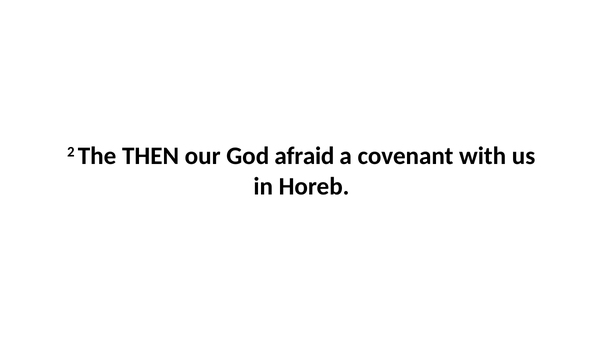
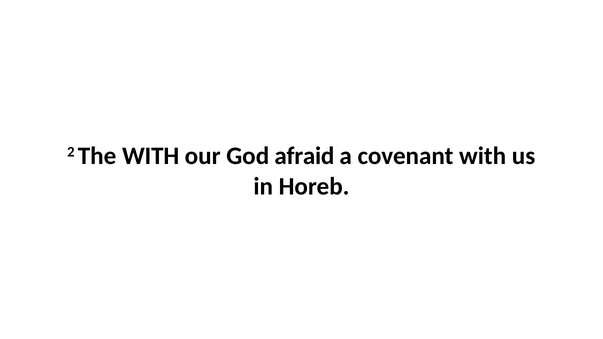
The THEN: THEN -> WITH
